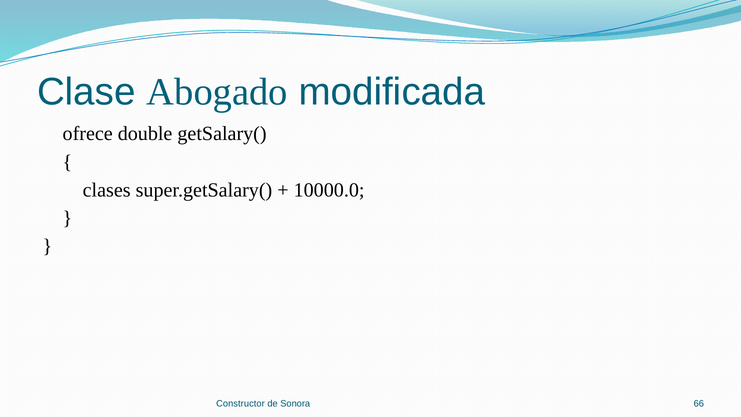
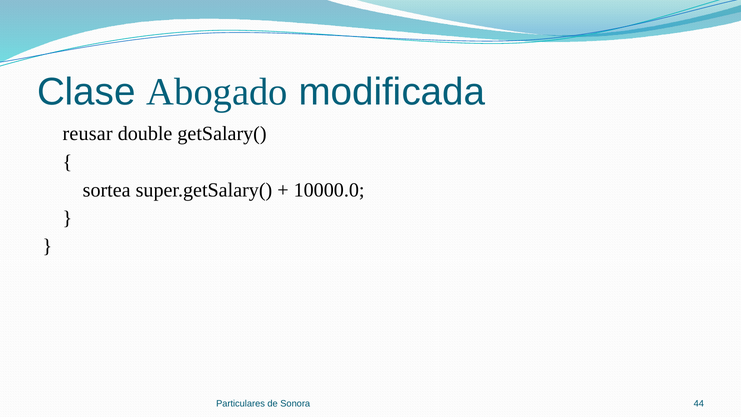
ofrece: ofrece -> reusar
clases: clases -> sortea
Constructor: Constructor -> Particulares
66: 66 -> 44
